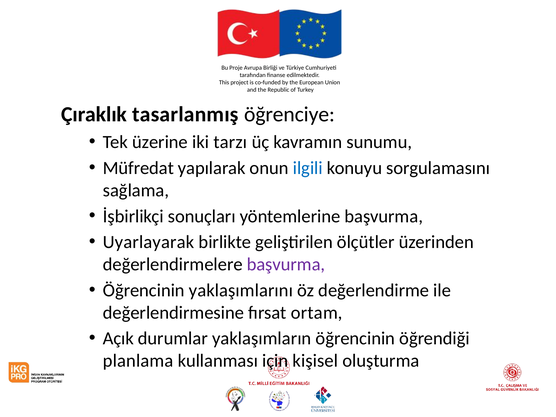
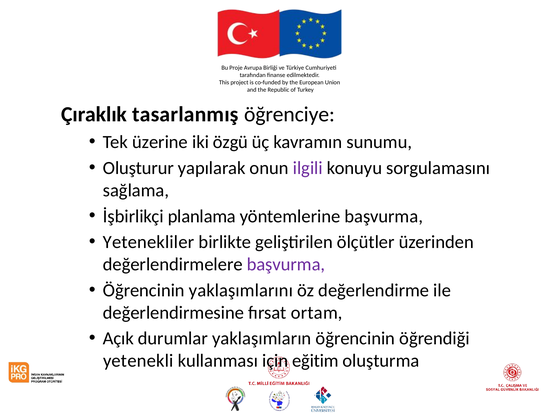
tarzı: tarzı -> özgü
Müfredat: Müfredat -> Oluşturur
ilgili colour: blue -> purple
sonuçları: sonuçları -> planlama
Uyarlayarak: Uyarlayarak -> Yetenekliler
planlama: planlama -> yetenekli
kişisel: kişisel -> eğitim
